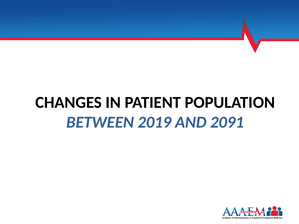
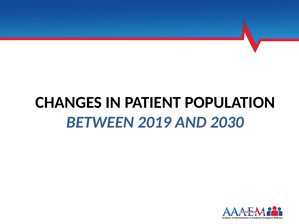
2091: 2091 -> 2030
